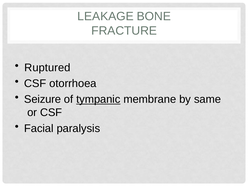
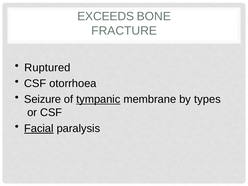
LEAKAGE: LEAKAGE -> EXCEEDS
same: same -> types
Facial underline: none -> present
